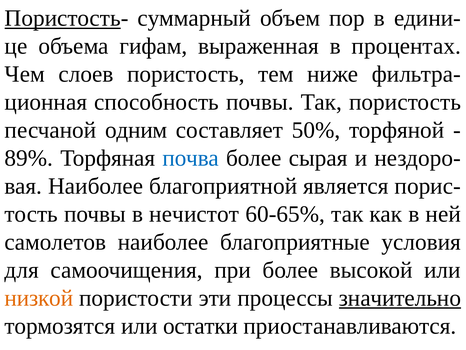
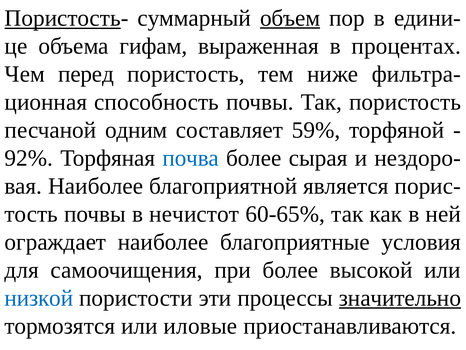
объем underline: none -> present
слоев: слоев -> перед
50%: 50% -> 59%
89%: 89% -> 92%
самолетов: самолетов -> ограждает
низкой colour: orange -> blue
остатки: остатки -> иловые
